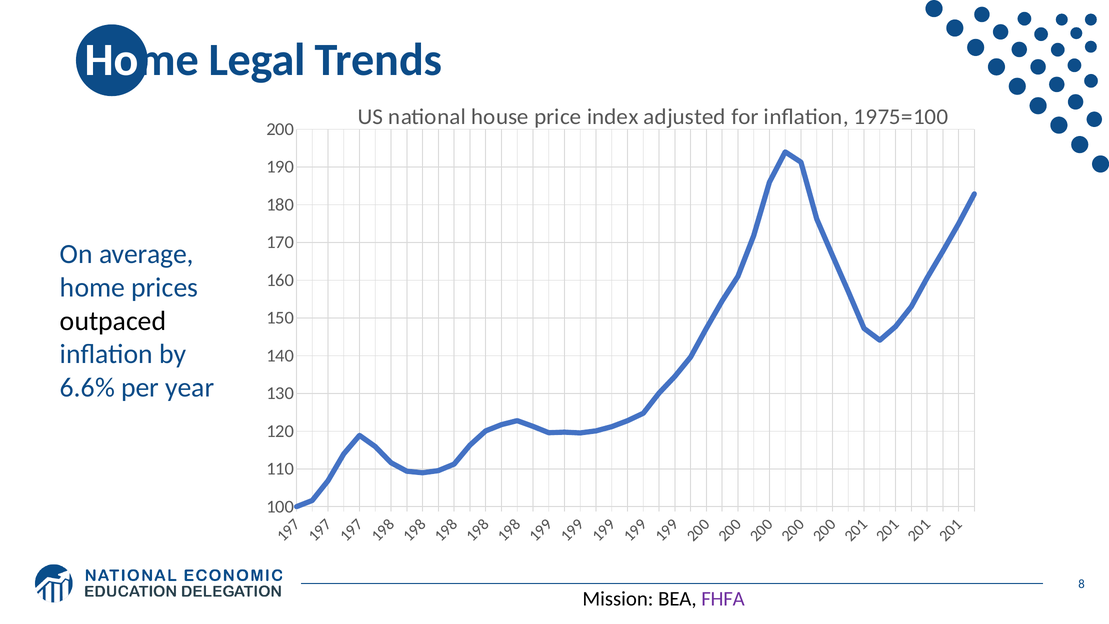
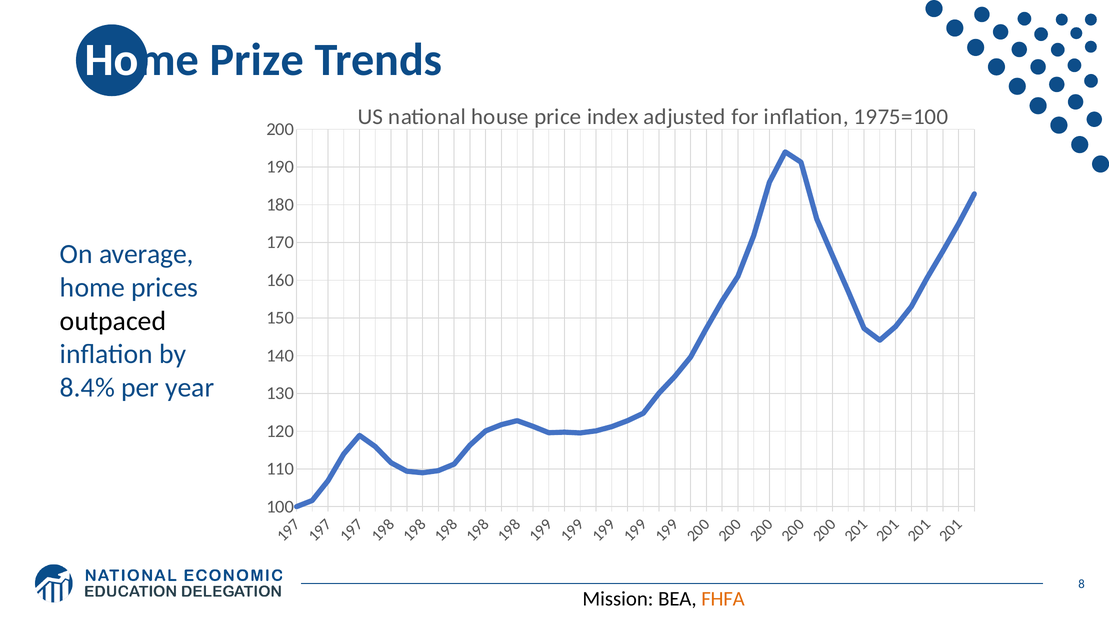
Legal: Legal -> Prize
6.6%: 6.6% -> 8.4%
FHFA colour: purple -> orange
